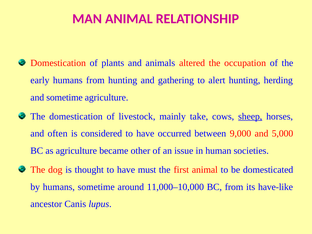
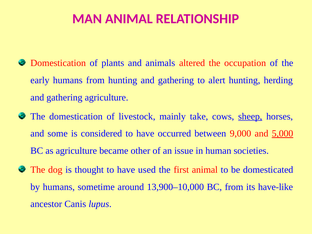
sometime at (65, 97): sometime -> gathering
often: often -> some
5,000 underline: none -> present
must: must -> used
11,000–10,000: 11,000–10,000 -> 13,900–10,000
